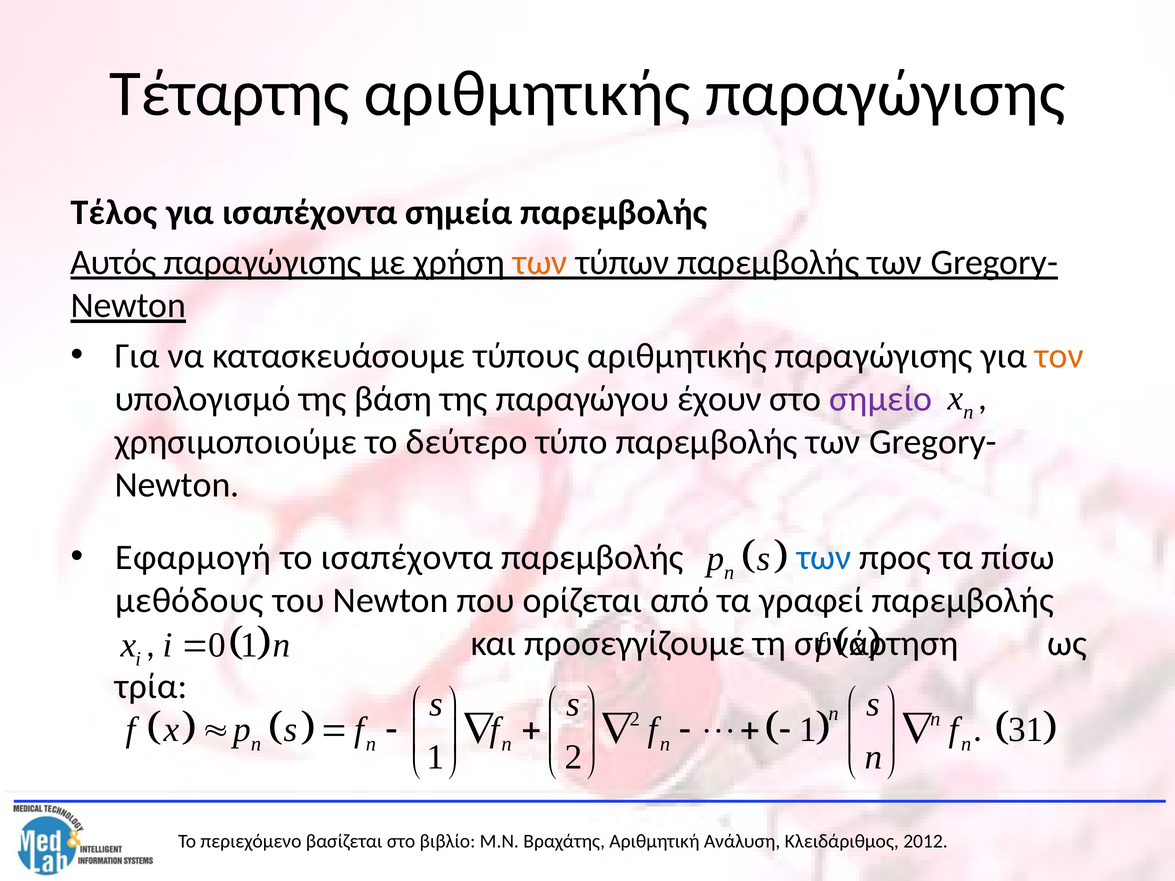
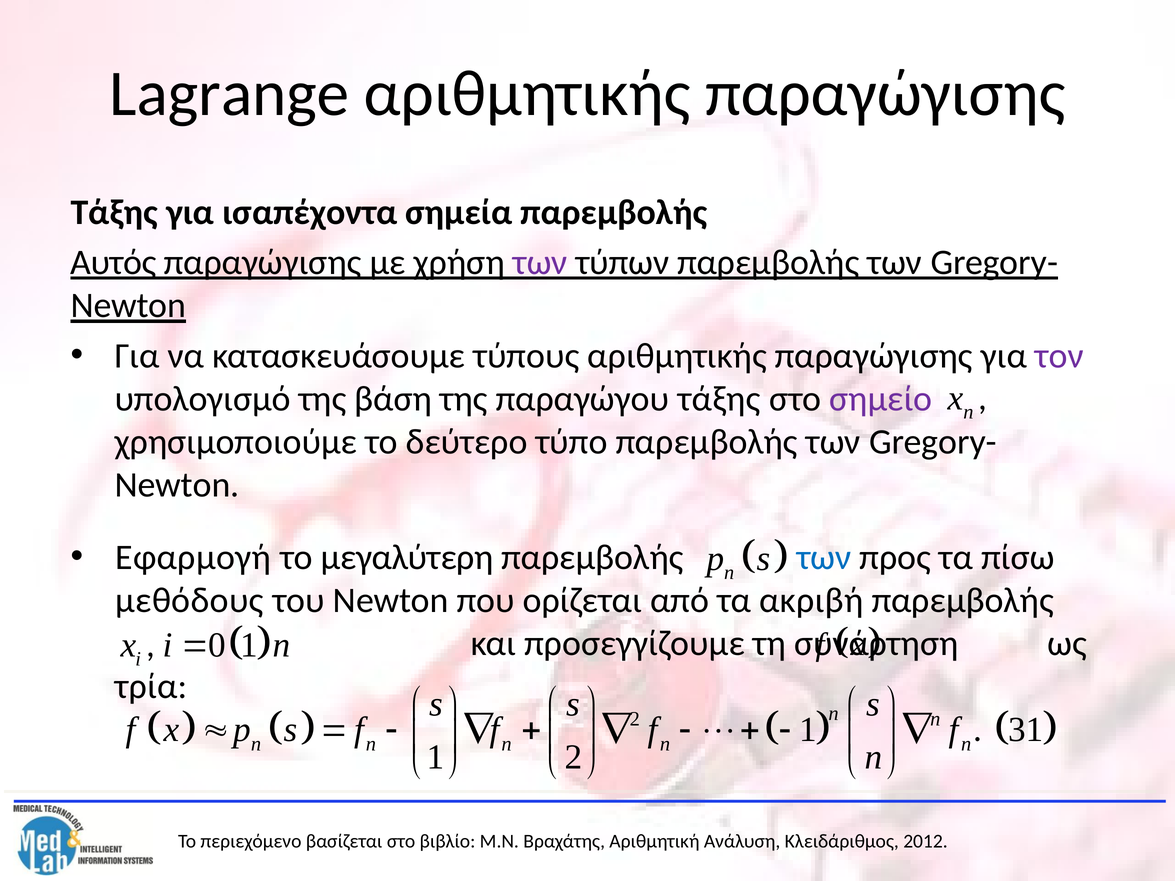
Τέταρτης: Τέταρτης -> Lagrange
Τέλος at (114, 212): Τέλος -> Τάξης
των at (540, 263) colour: orange -> purple
τον colour: orange -> purple
παραγώγου έχουν: έχουν -> τάξης
το ισαπέχοντα: ισαπέχοντα -> μεγαλύτερη
γραφεί: γραφεί -> ακριβή
